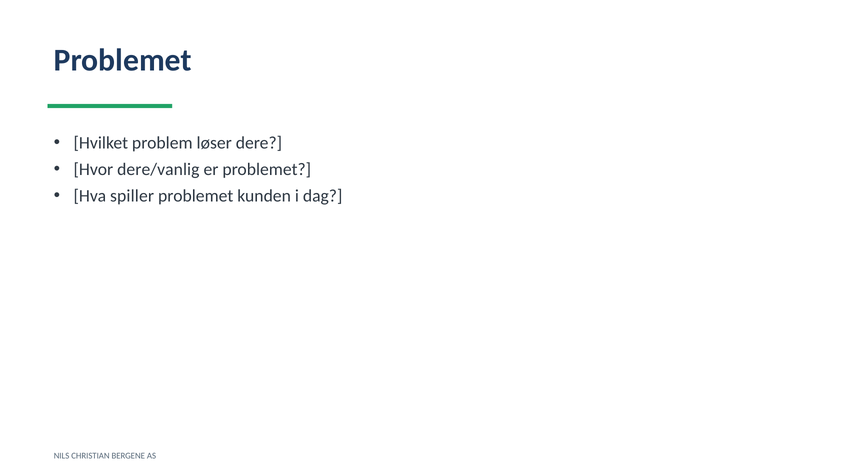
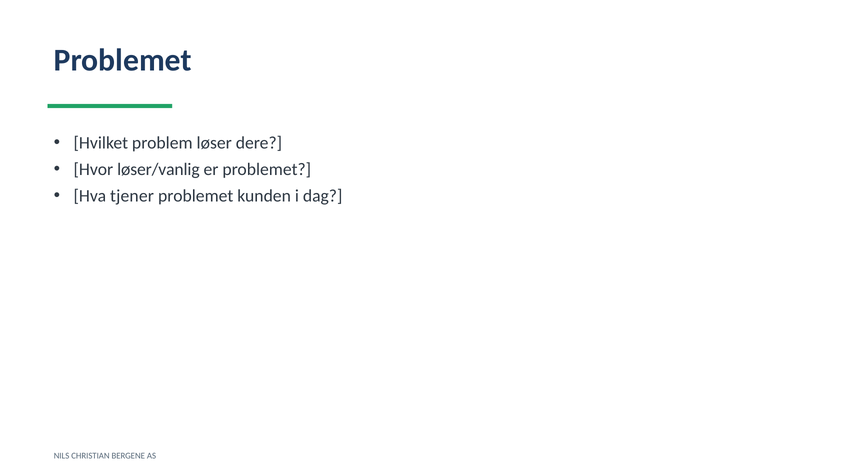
dere/vanlig: dere/vanlig -> løser/vanlig
spiller: spiller -> tjener
